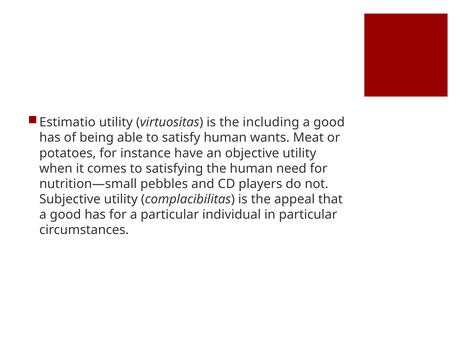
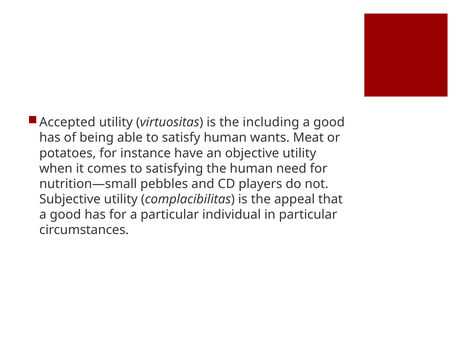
Estimatio: Estimatio -> Accepted
